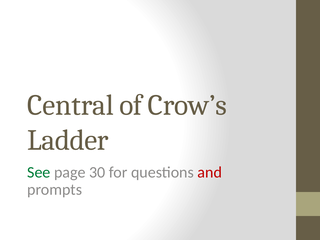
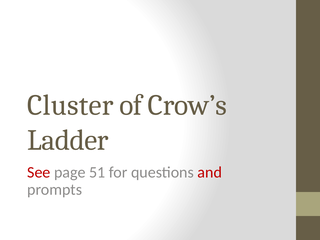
Central: Central -> Cluster
See colour: green -> red
30: 30 -> 51
